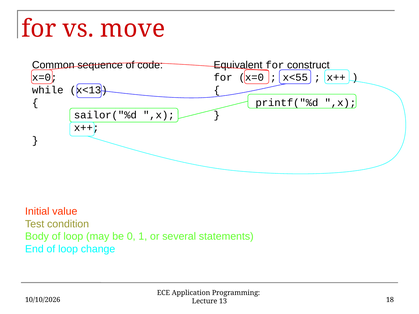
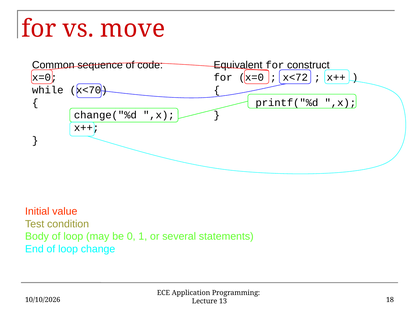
x<55: x<55 -> x<72
x<13: x<13 -> x<70
sailor("%d: sailor("%d -> change("%d
